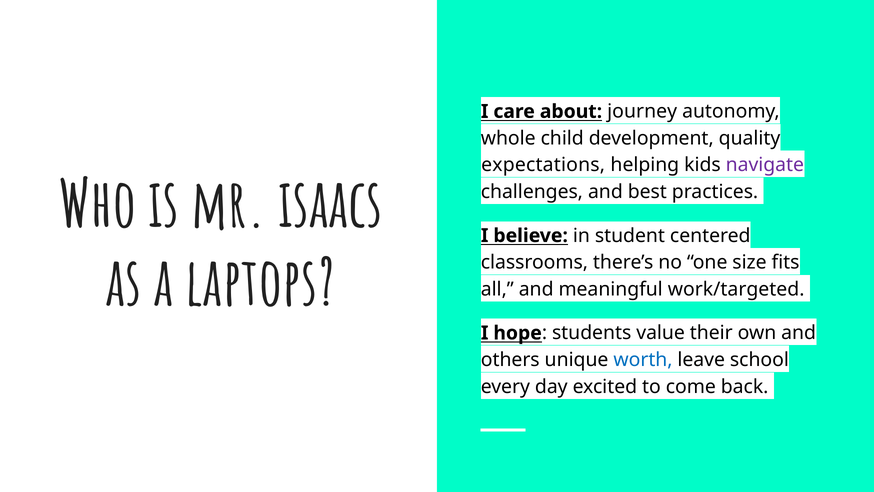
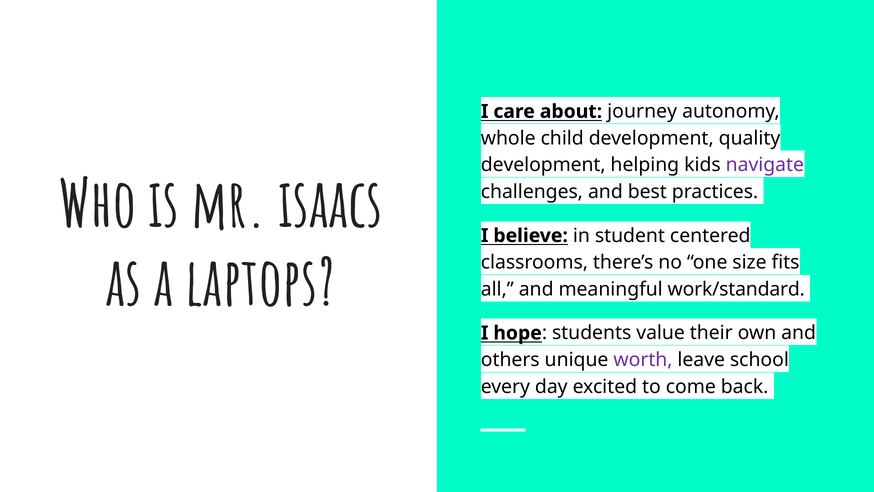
expectations at (543, 165): expectations -> development
work/targeted: work/targeted -> work/standard
worth colour: blue -> purple
